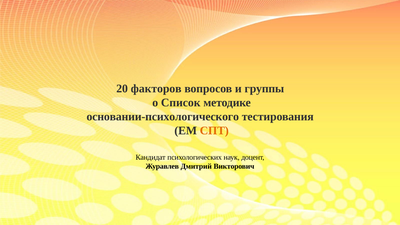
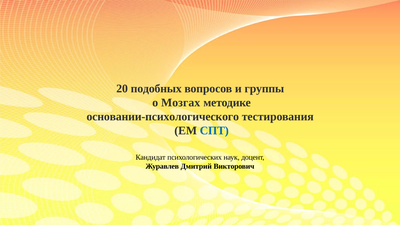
факторов: факторов -> подобных
Список: Список -> Мозгах
СПТ colour: orange -> blue
